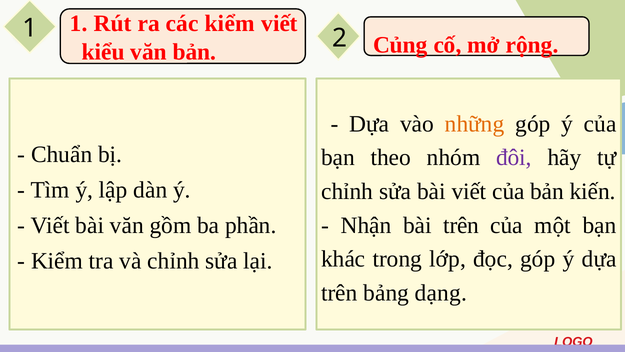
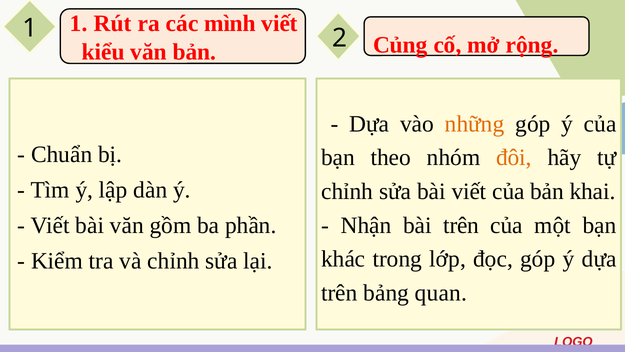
các kiểm: kiểm -> mình
đôi colour: purple -> orange
kiến: kiến -> khai
dạng: dạng -> quan
